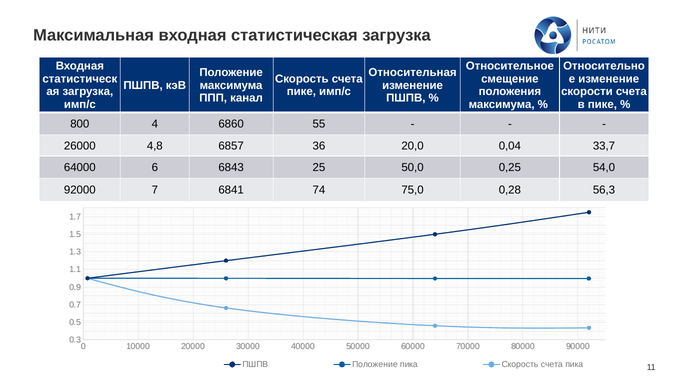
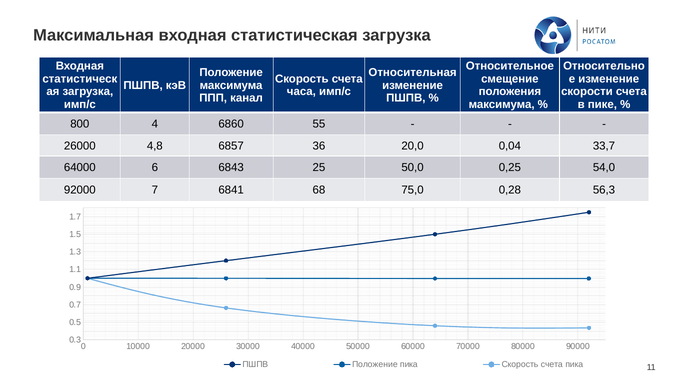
пике at (301, 92): пике -> часа
74: 74 -> 68
